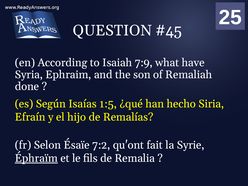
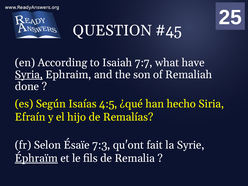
7:9: 7:9 -> 7:7
Syria underline: none -> present
1:5: 1:5 -> 4:5
7:2: 7:2 -> 7:3
